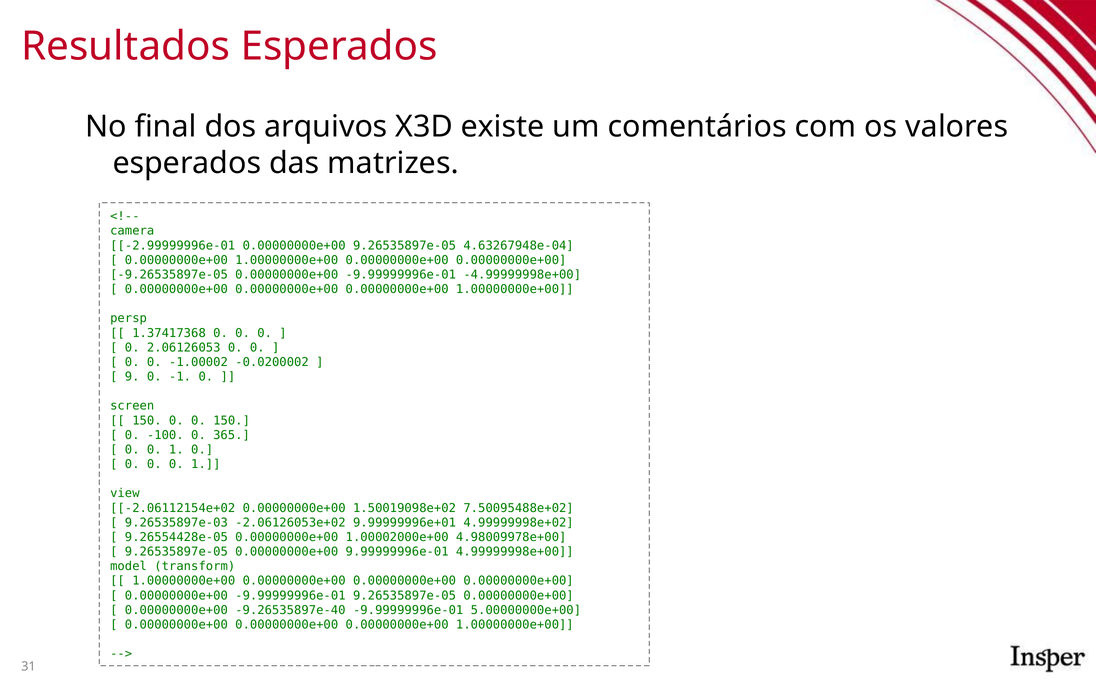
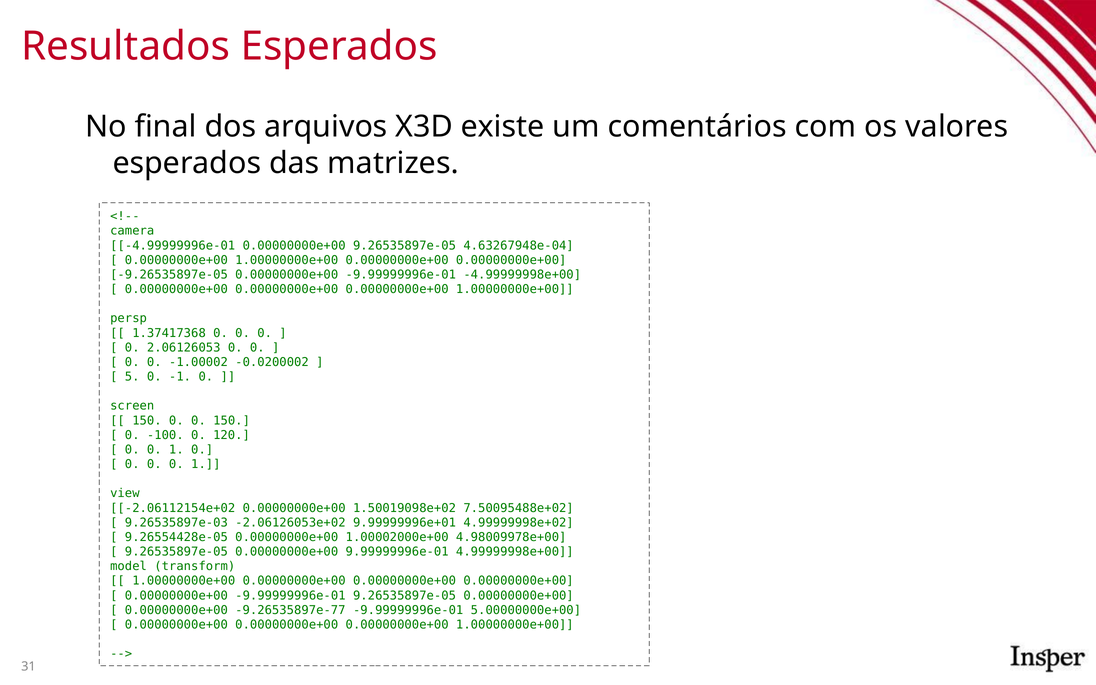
-2.99999996e-01: -2.99999996e-01 -> -4.99999996e-01
9: 9 -> 5
365: 365 -> 120
-9.26535897e-40: -9.26535897e-40 -> -9.26535897e-77
